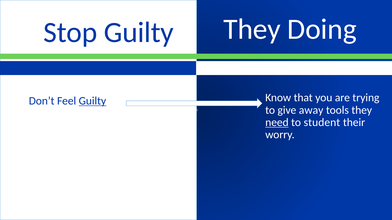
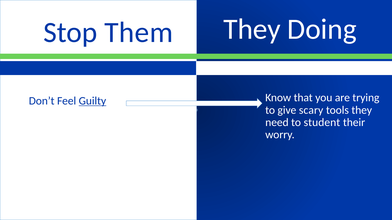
Stop Guilty: Guilty -> Them
away: away -> scary
need underline: present -> none
